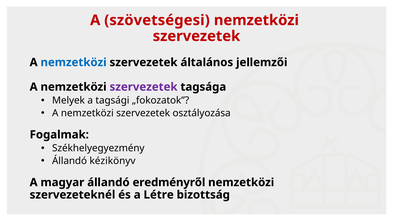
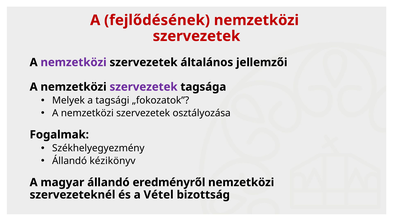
szövetségesi: szövetségesi -> fejlődésének
nemzetközi at (74, 62) colour: blue -> purple
Létre: Létre -> Vétel
